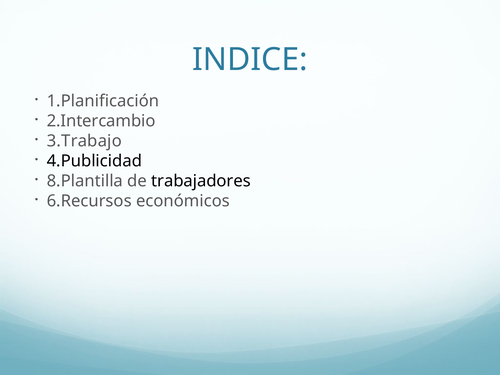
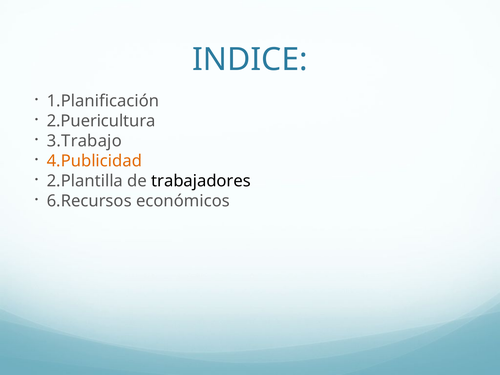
2.Intercambio: 2.Intercambio -> 2.Puericultura
4.Publicidad colour: black -> orange
8.Plantilla: 8.Plantilla -> 2.Plantilla
